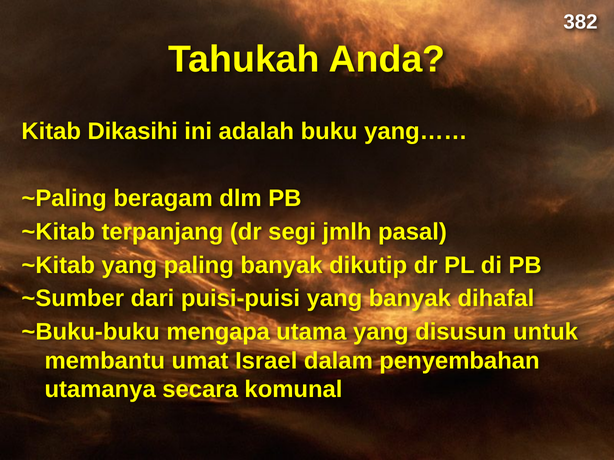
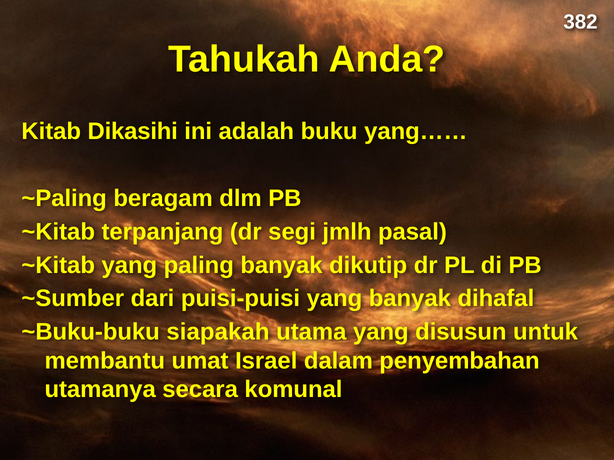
mengapa: mengapa -> siapakah
